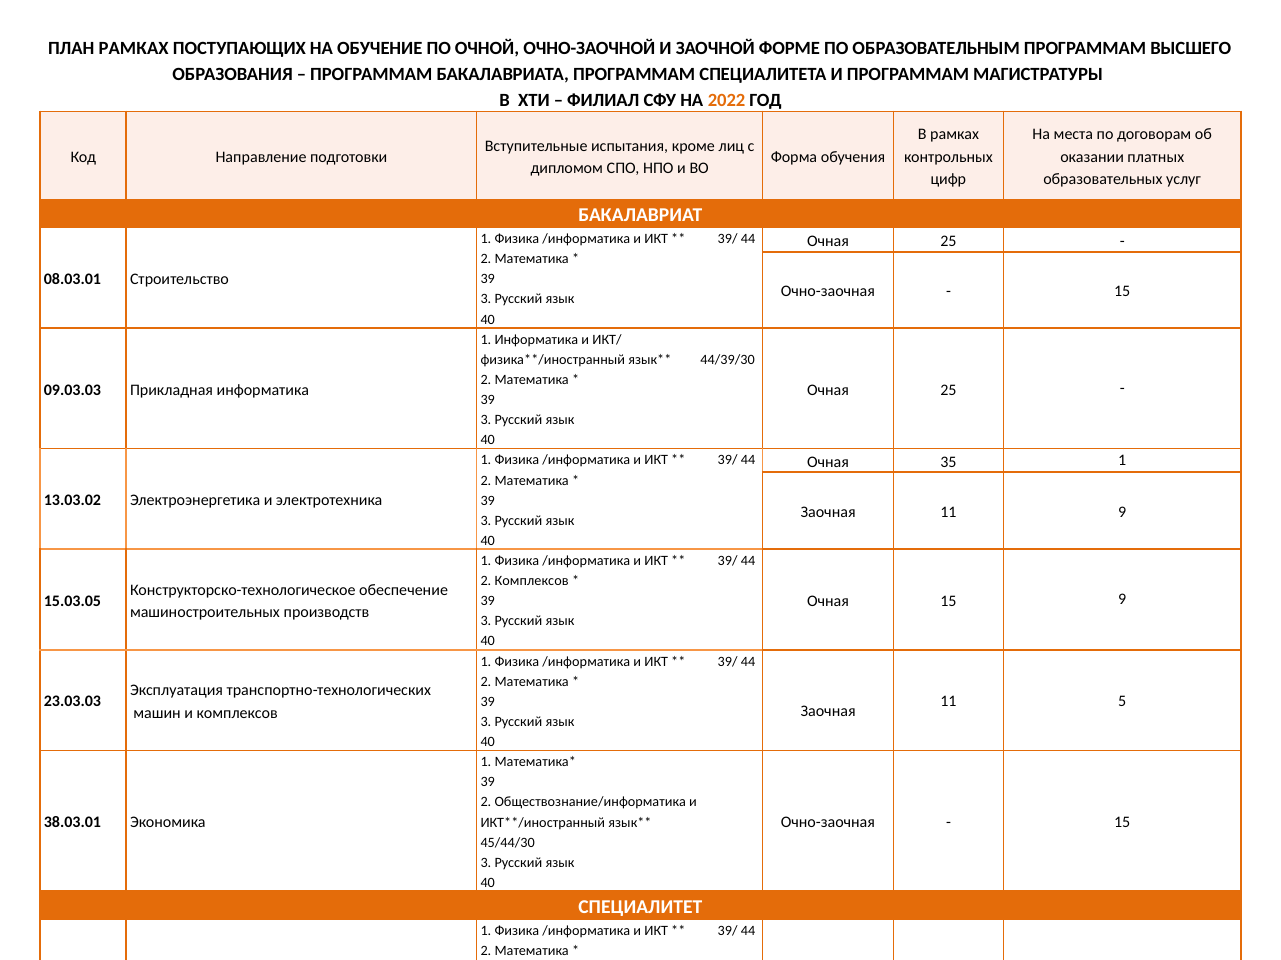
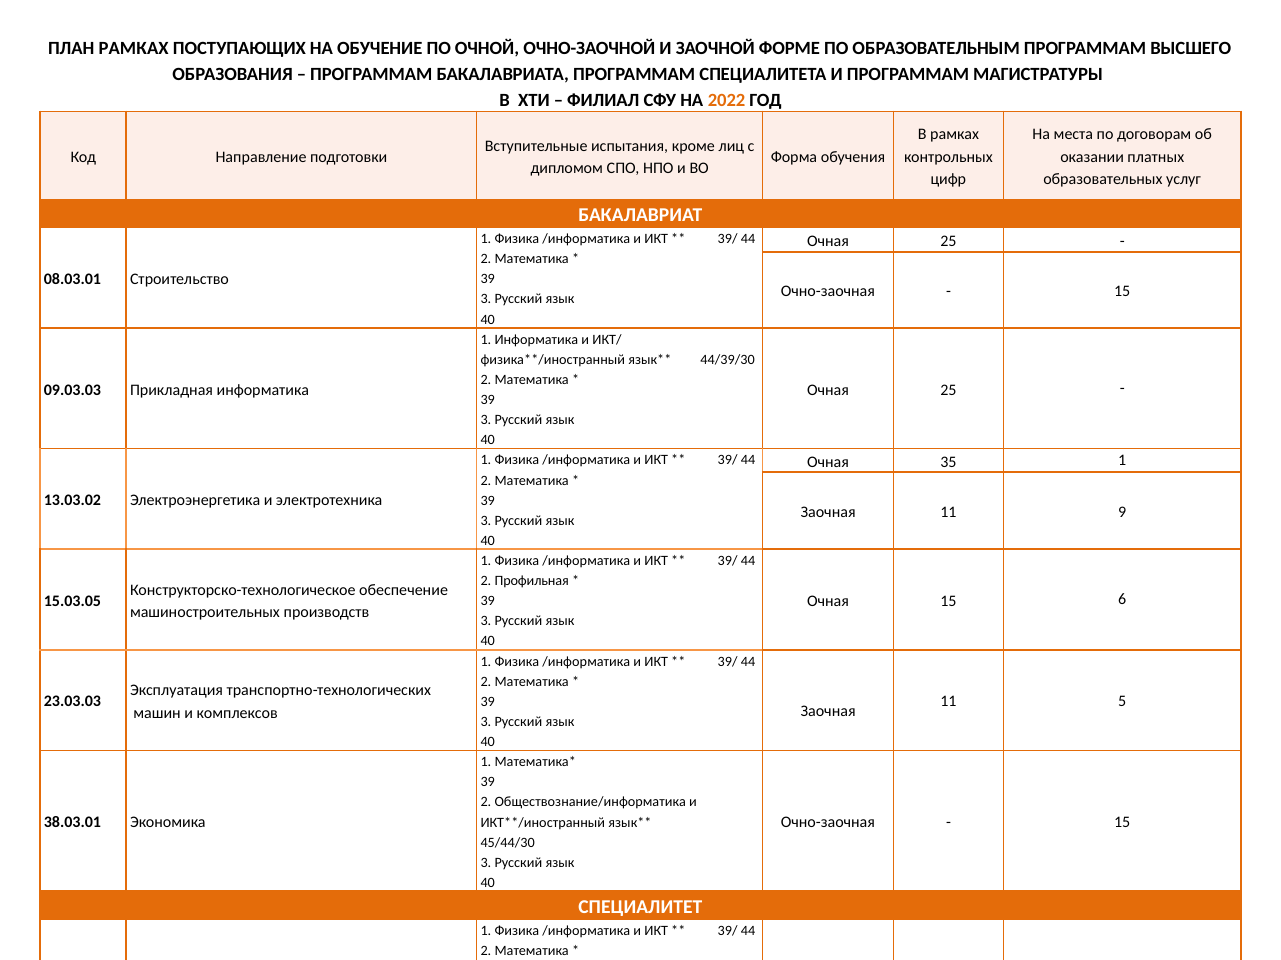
2 Комплексов: Комплексов -> Профильная
15 9: 9 -> 6
